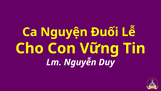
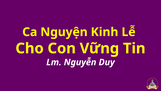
Đuối: Đuối -> Kinh
